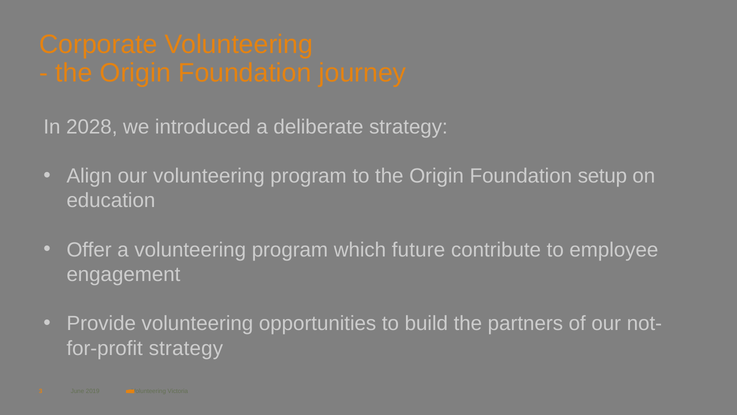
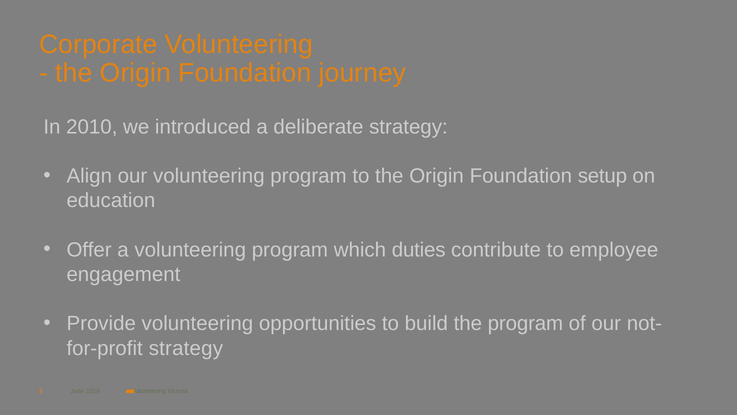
2028: 2028 -> 2010
future: future -> duties
the partners: partners -> program
